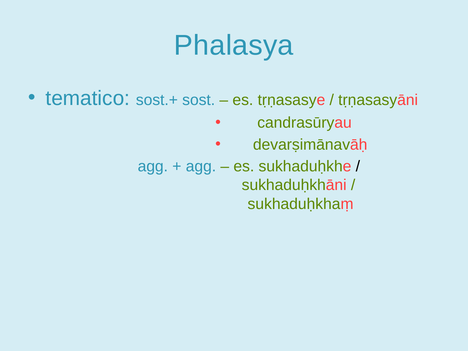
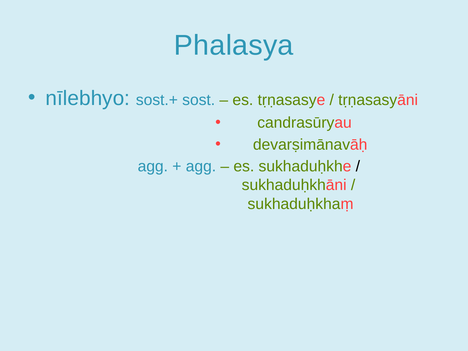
tematico: tematico -> nīlebhyo
